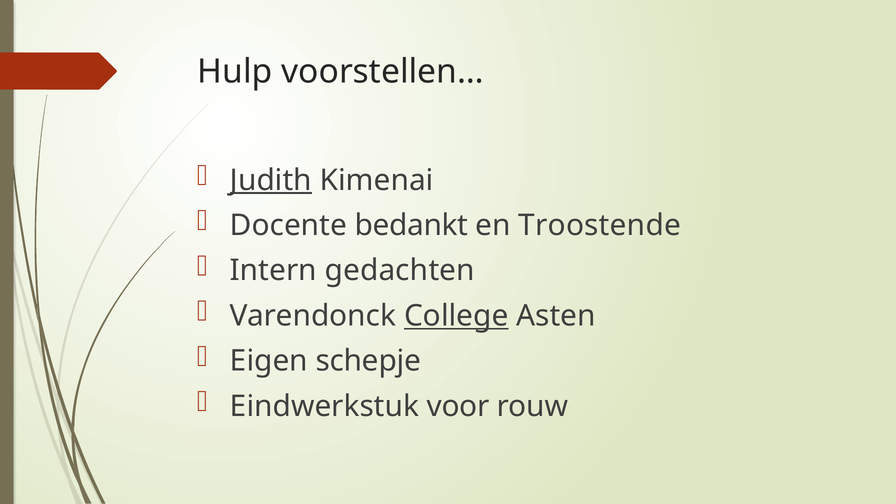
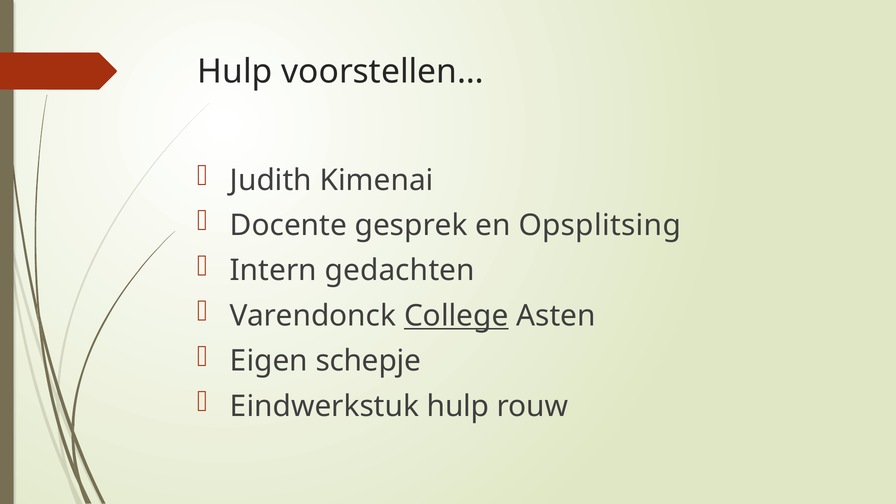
Judith underline: present -> none
bedankt: bedankt -> gesprek
Troostende: Troostende -> Opsplitsing
Eindwerkstuk voor: voor -> hulp
